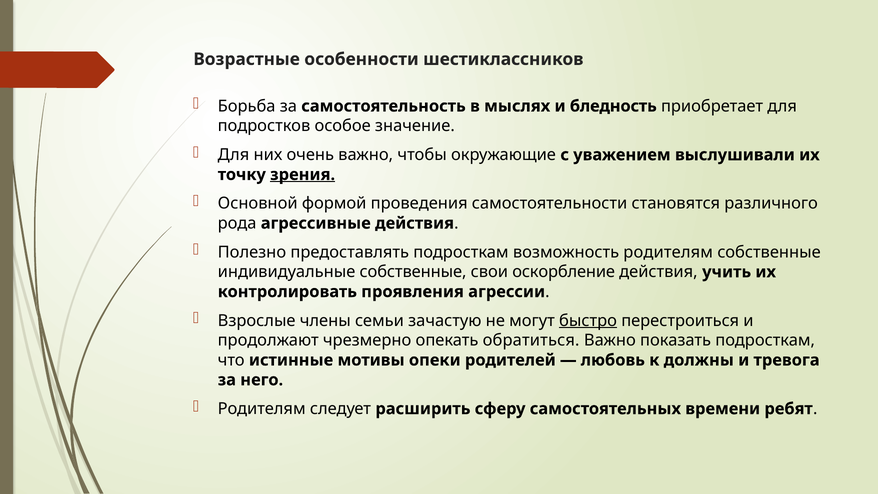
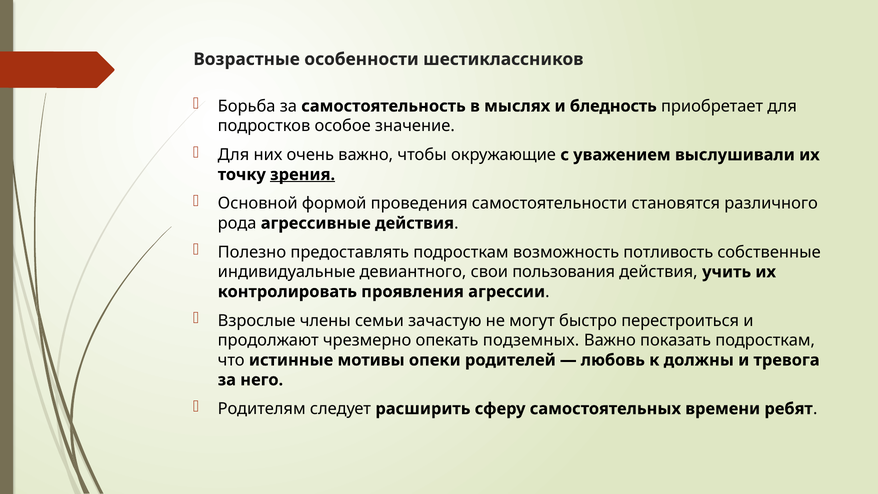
возможность родителям: родителям -> потливость
индивидуальные собственные: собственные -> девиантного
оскорбление: оскорбление -> пользования
быстро underline: present -> none
обратиться: обратиться -> подземных
